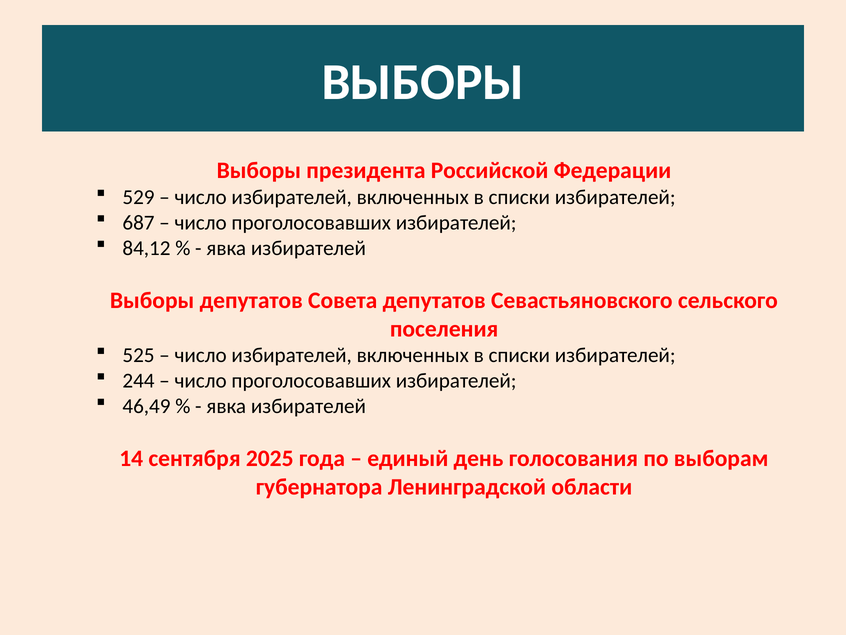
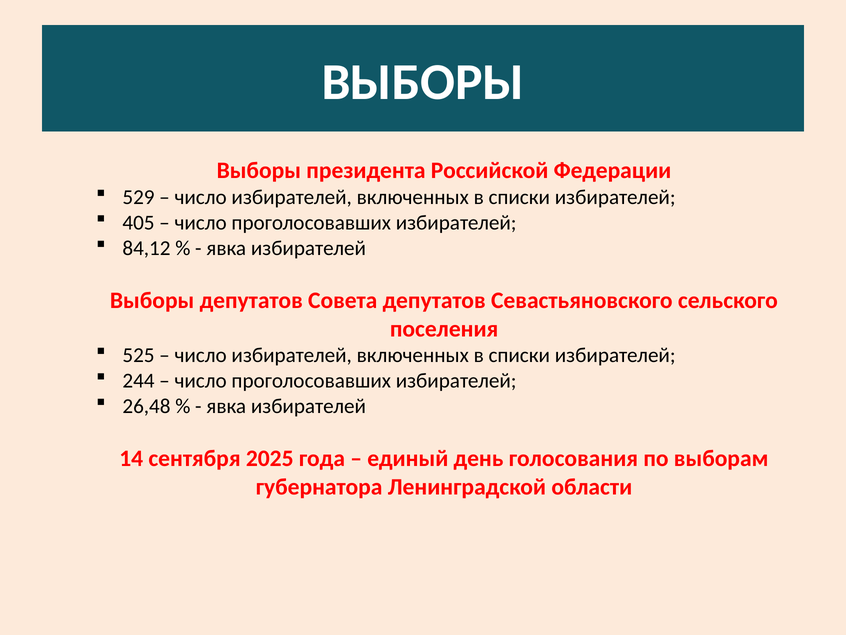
687: 687 -> 405
46,49: 46,49 -> 26,48
